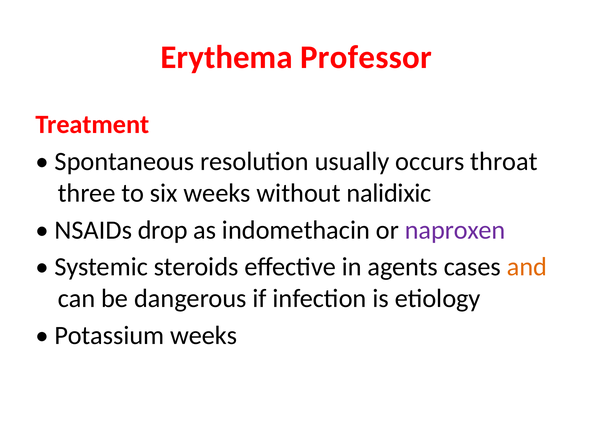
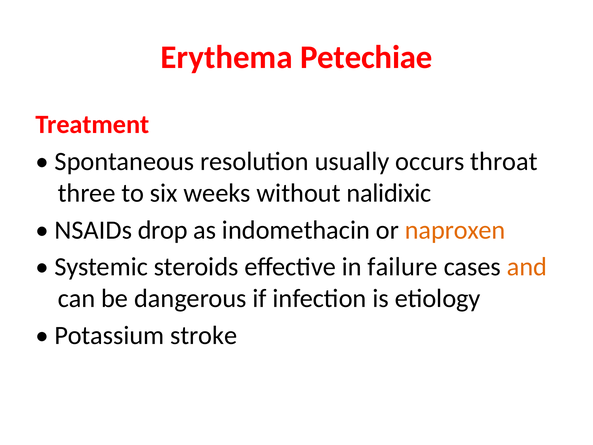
Professor: Professor -> Petechiae
naproxen colour: purple -> orange
agents: agents -> failure
Potassium weeks: weeks -> stroke
